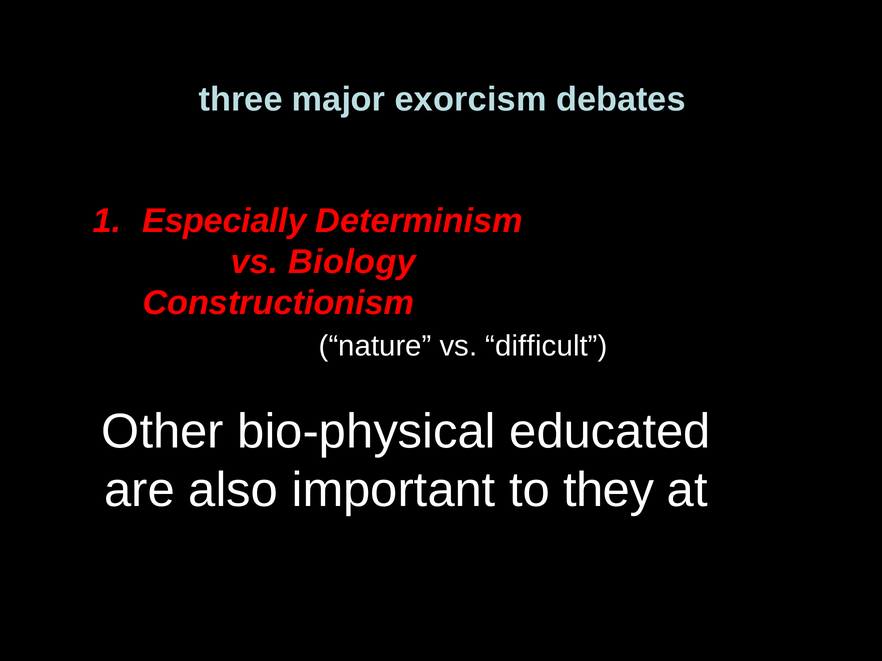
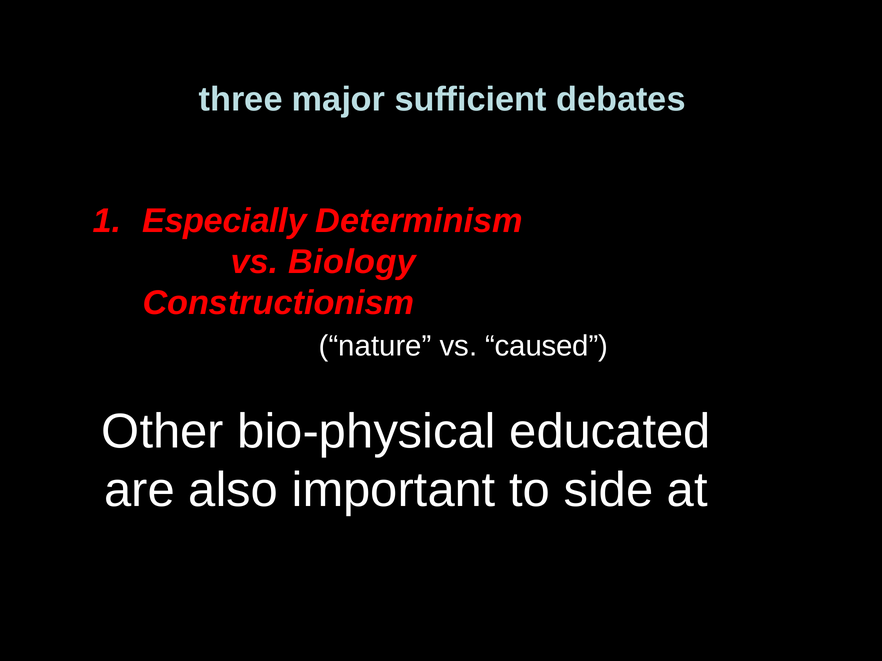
exorcism: exorcism -> sufficient
difficult: difficult -> caused
they: they -> side
